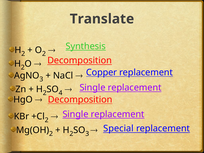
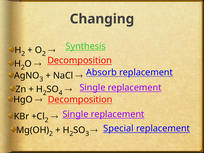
Translate: Translate -> Changing
Copper: Copper -> Absorb
